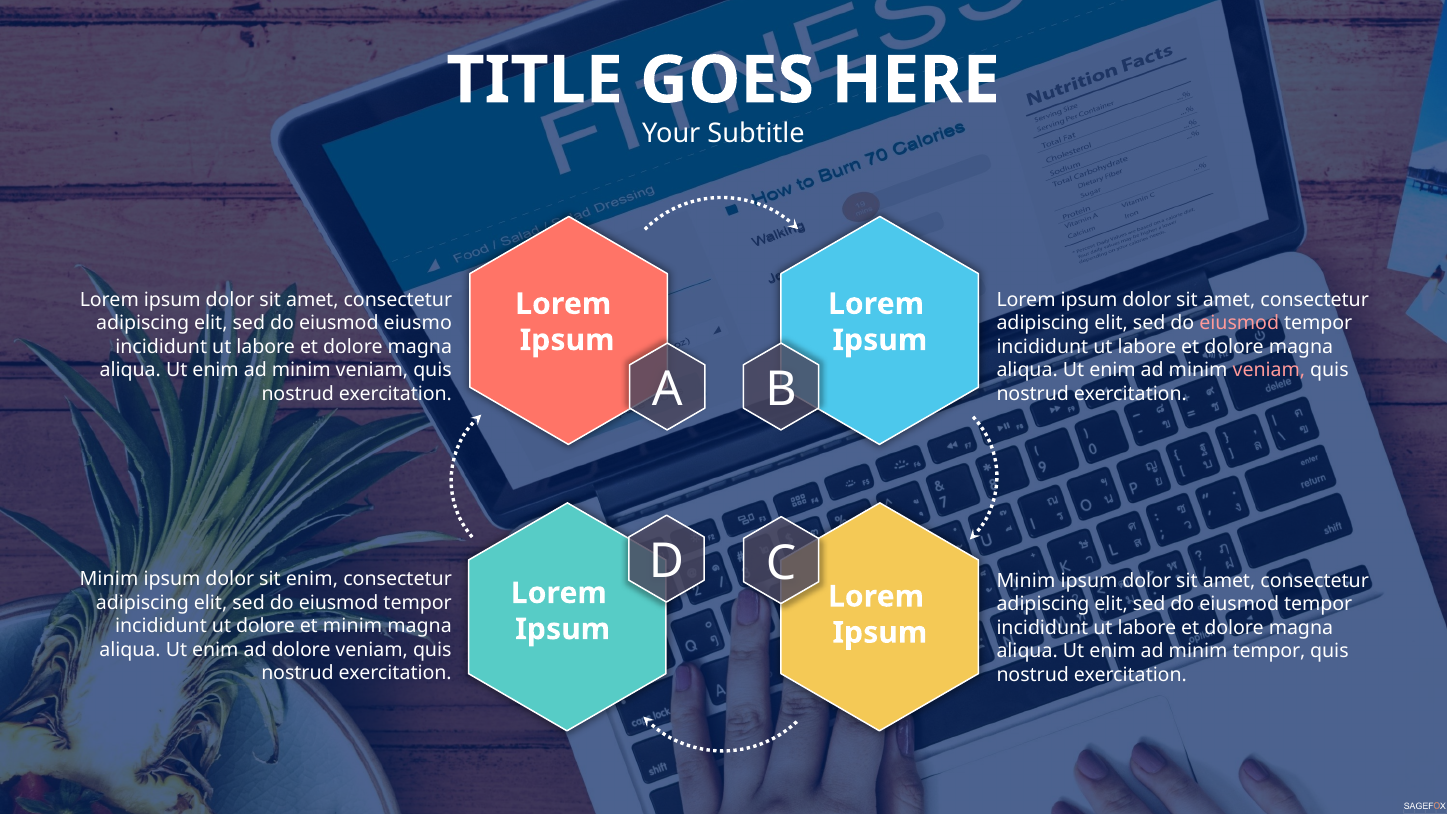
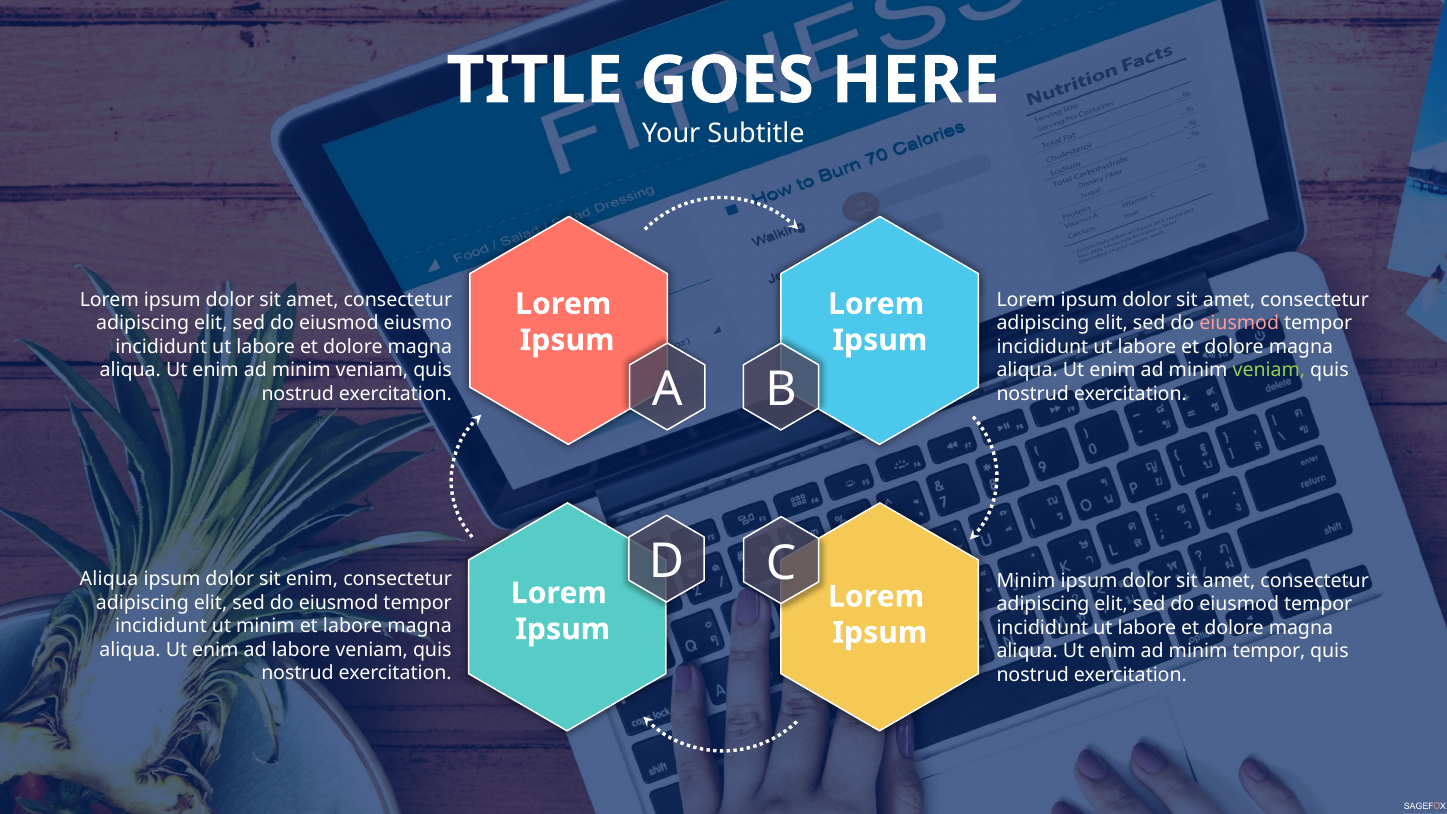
veniam at (1269, 370) colour: pink -> light green
Minim at (109, 579): Minim -> Aliqua
ut dolore: dolore -> minim
et minim: minim -> labore
ad dolore: dolore -> labore
